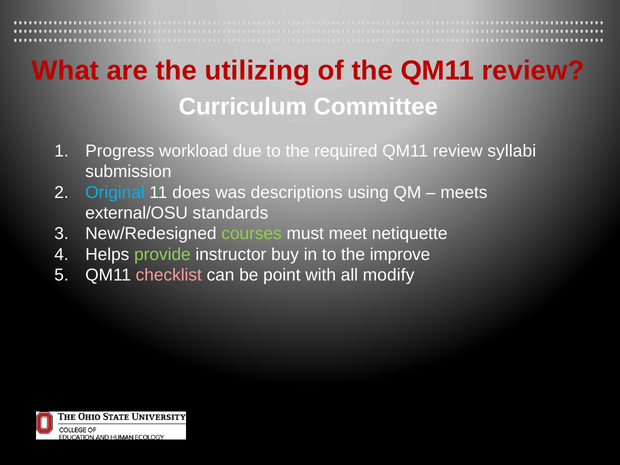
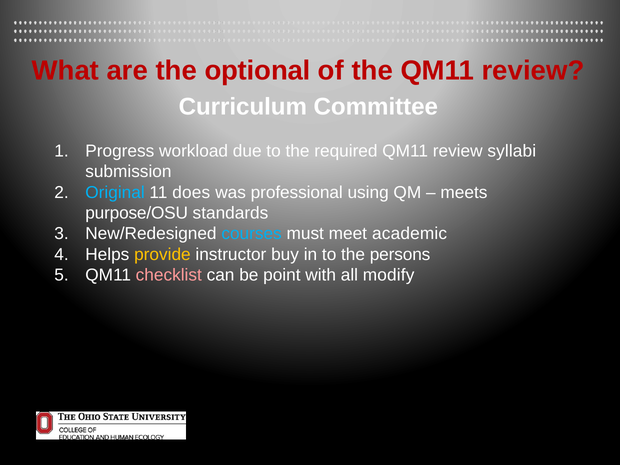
utilizing: utilizing -> optional
descriptions: descriptions -> professional
external/OSU: external/OSU -> purpose/OSU
courses colour: light green -> light blue
netiquette: netiquette -> academic
provide colour: light green -> yellow
improve: improve -> persons
